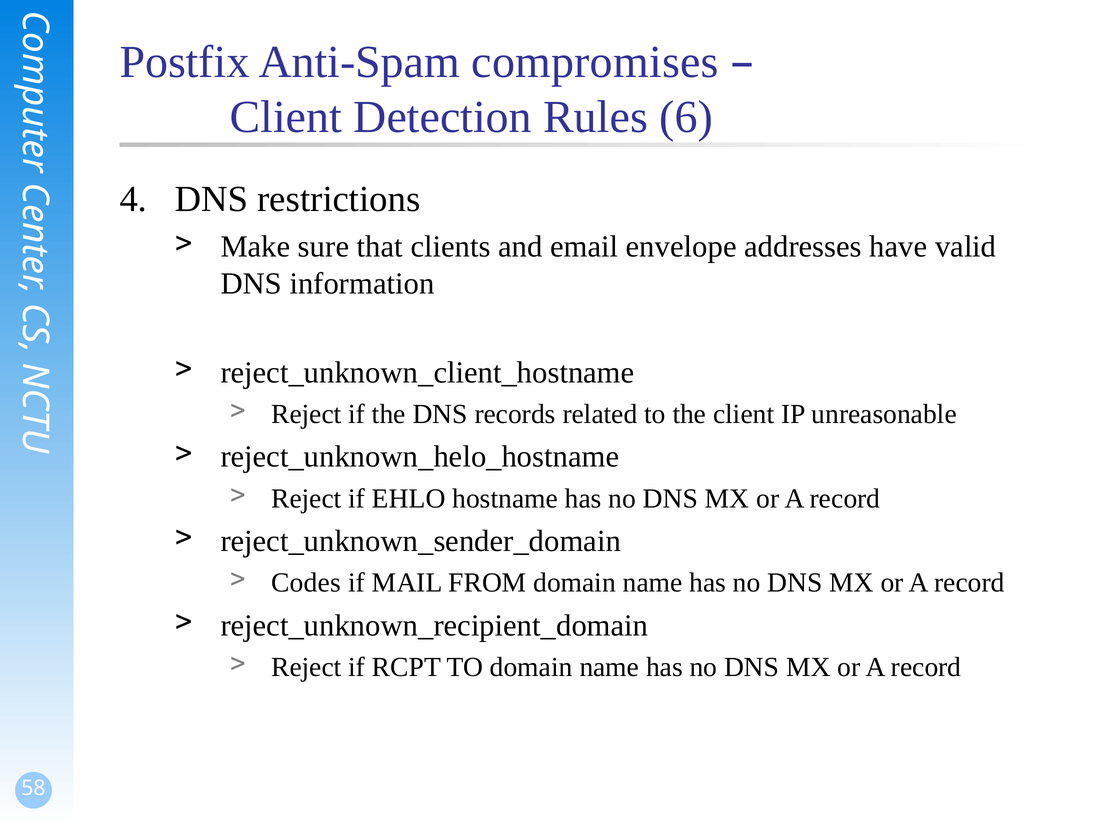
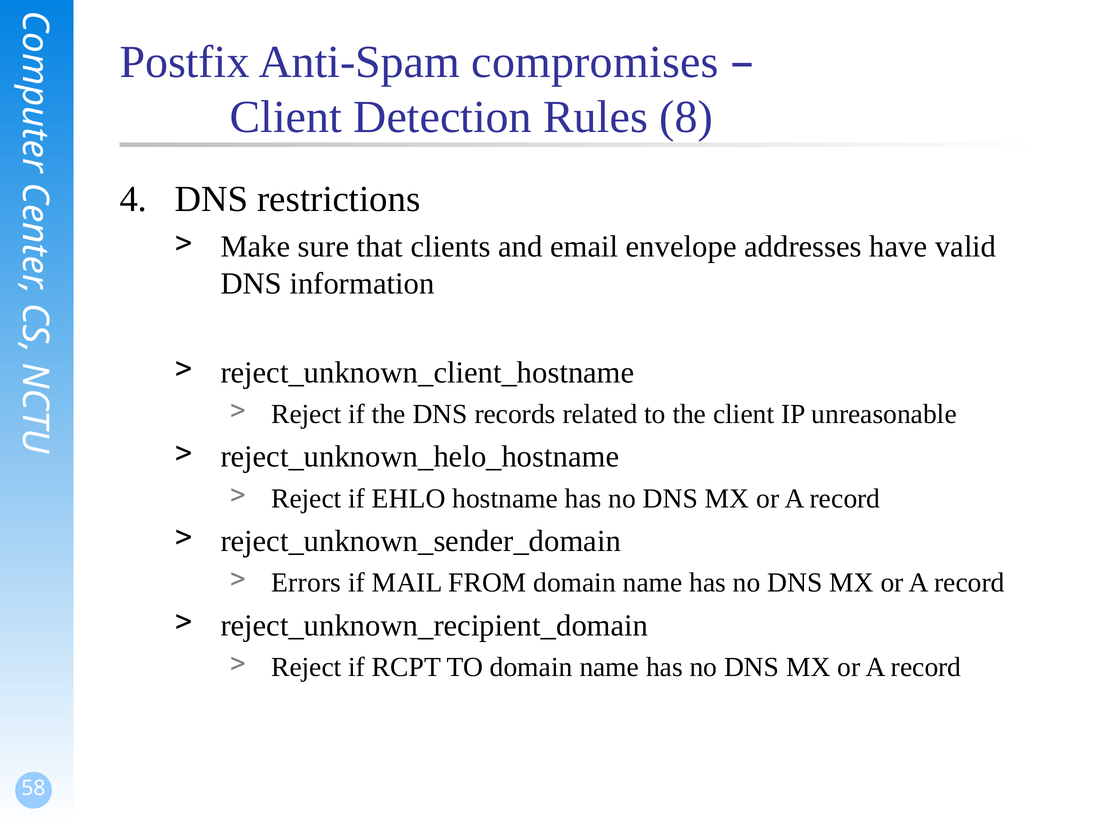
6: 6 -> 8
Codes: Codes -> Errors
